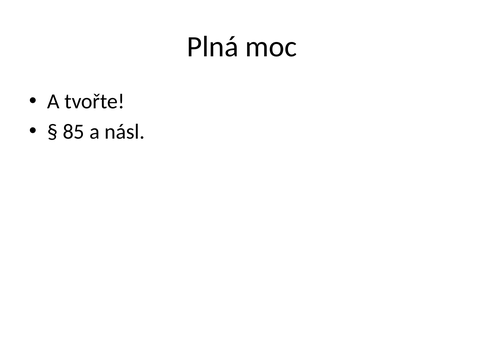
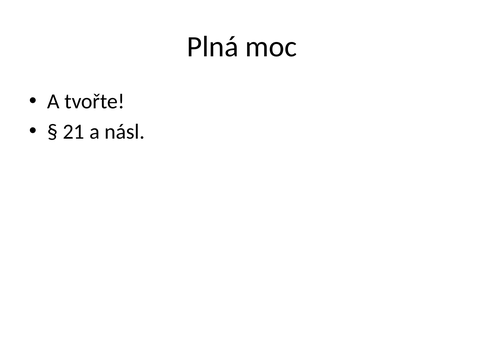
85: 85 -> 21
